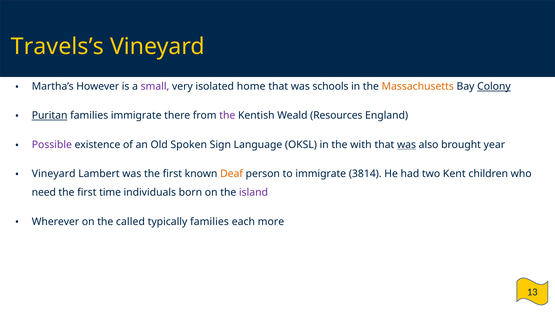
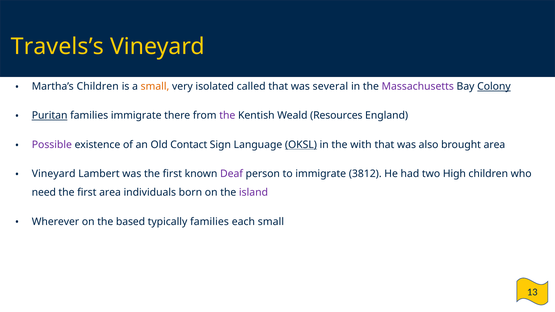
Martha’s However: However -> Children
small at (155, 86) colour: purple -> orange
home: home -> called
schools: schools -> several
Massachusetts colour: orange -> purple
Spoken: Spoken -> Contact
OKSL underline: none -> present
was at (407, 145) underline: present -> none
brought year: year -> area
Deaf colour: orange -> purple
3814: 3814 -> 3812
Kent: Kent -> High
first time: time -> area
called: called -> based
each more: more -> small
